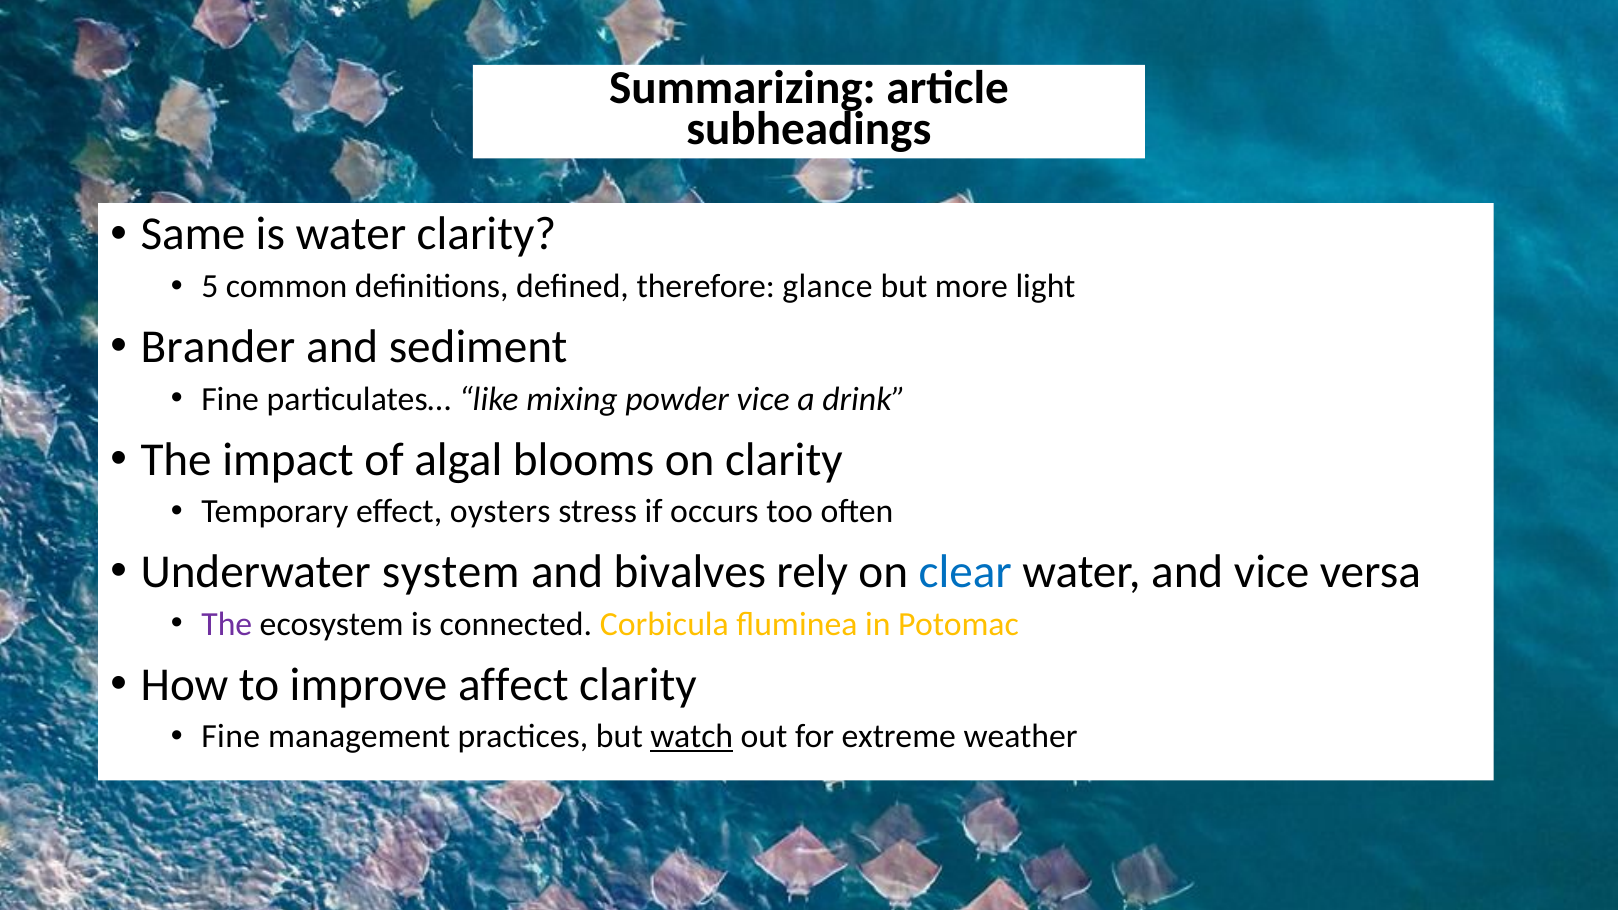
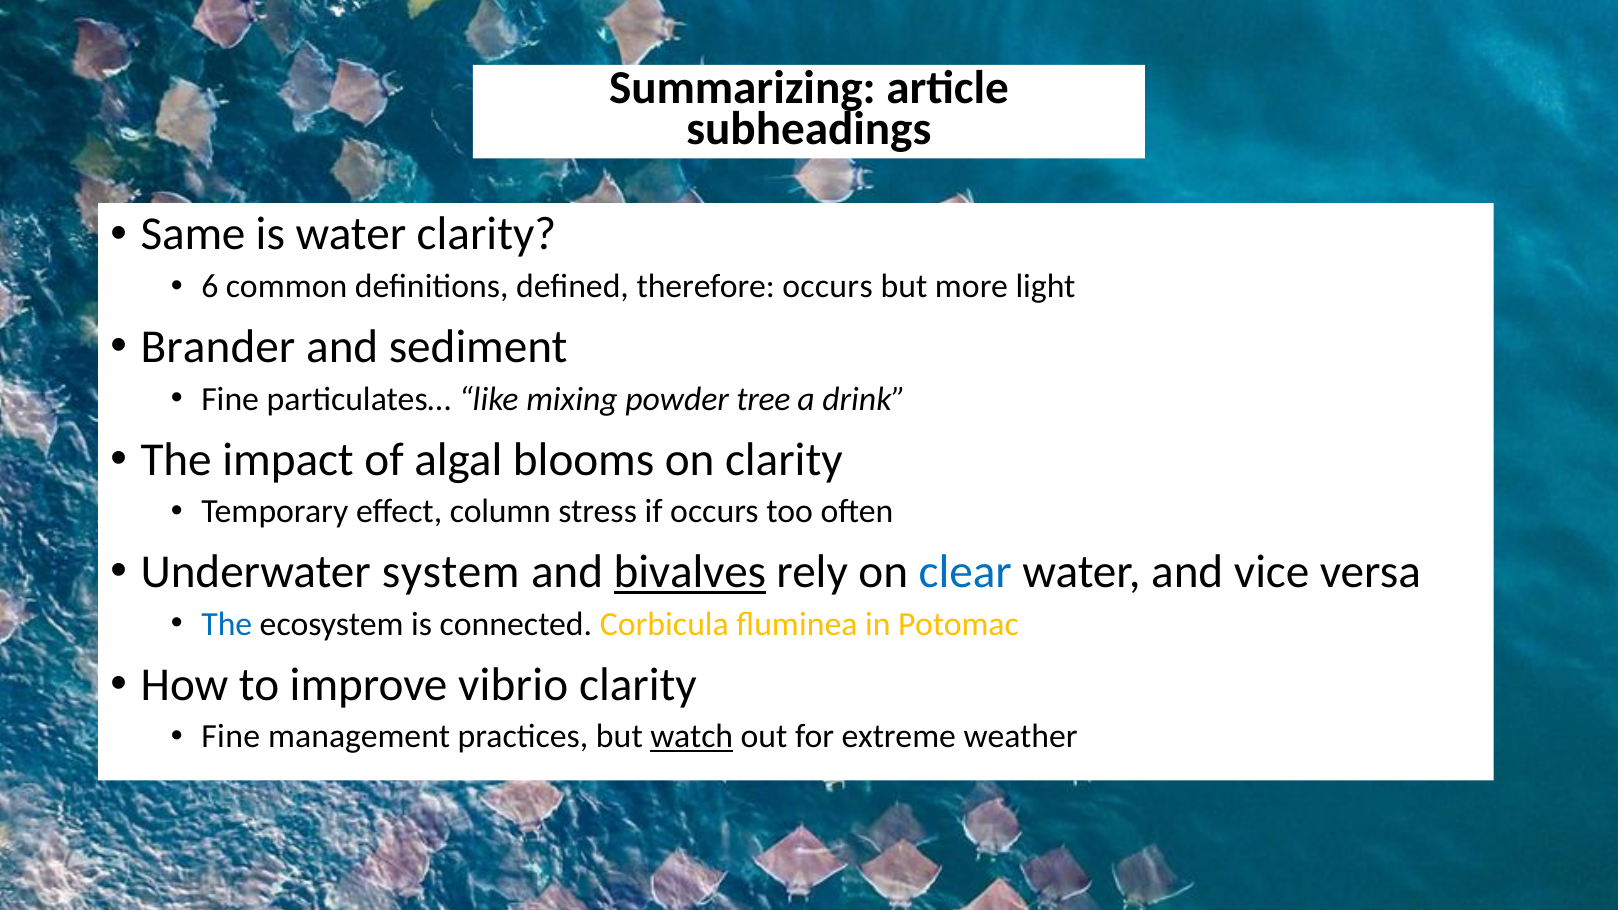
5: 5 -> 6
therefore glance: glance -> occurs
powder vice: vice -> tree
oysters: oysters -> column
bivalves underline: none -> present
The at (227, 624) colour: purple -> blue
affect: affect -> vibrio
